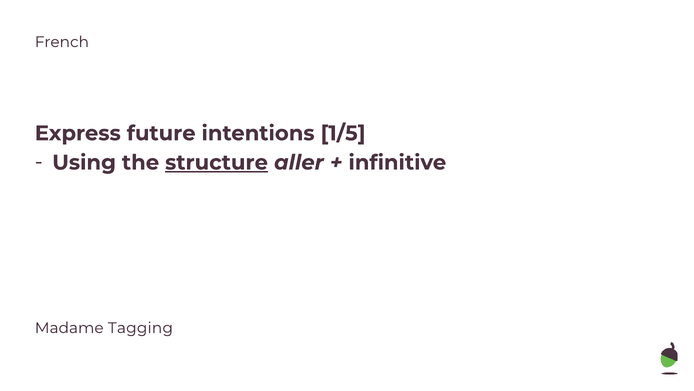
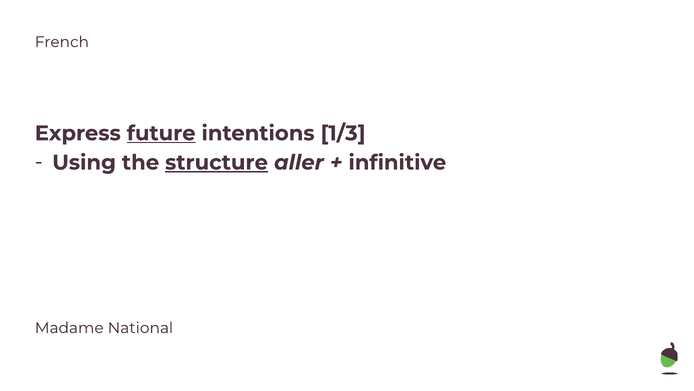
future underline: none -> present
1/5: 1/5 -> 1/3
Tagging: Tagging -> National
